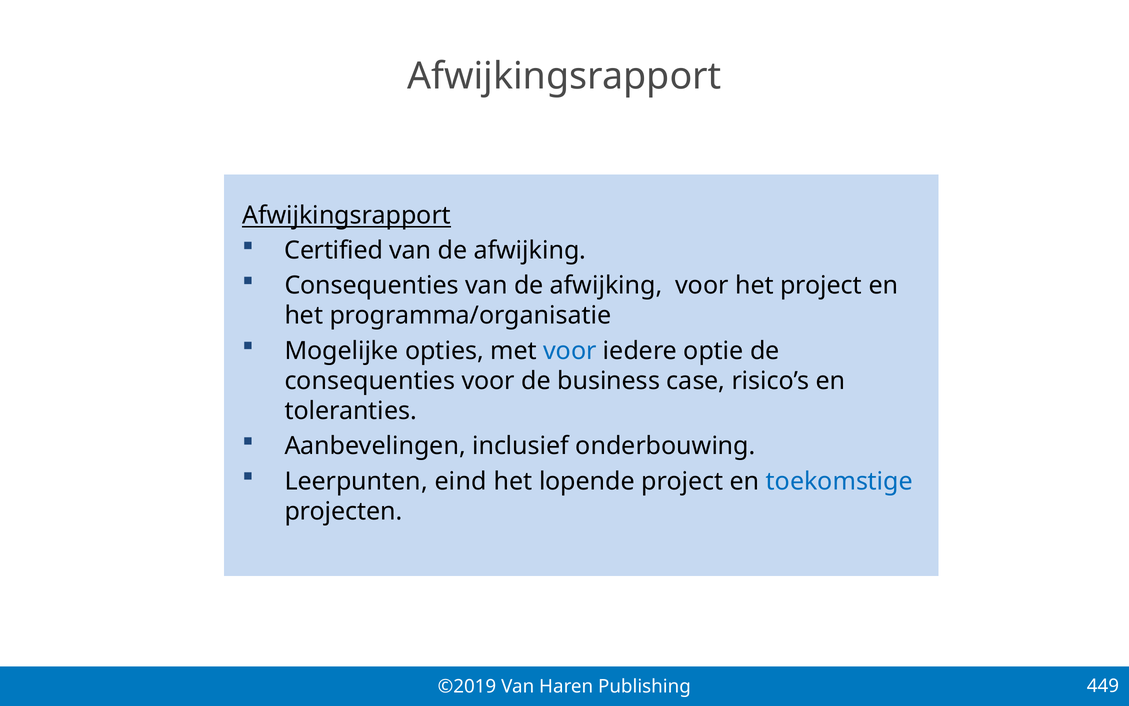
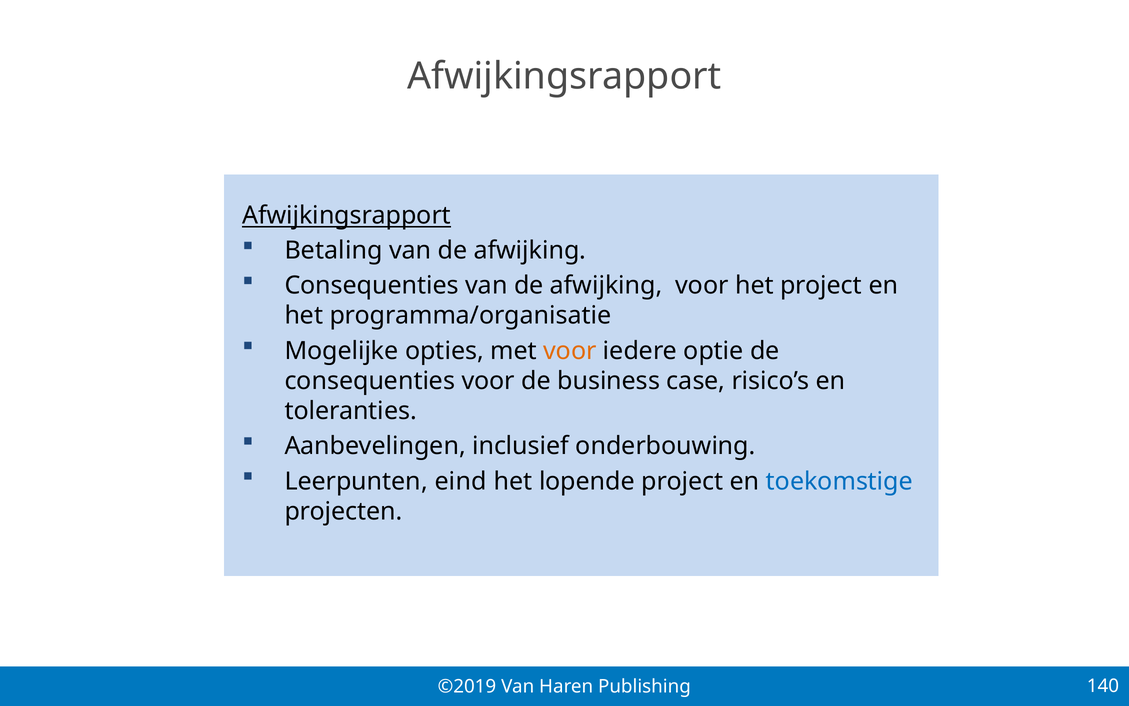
Certified: Certified -> Betaling
voor at (570, 351) colour: blue -> orange
449: 449 -> 140
